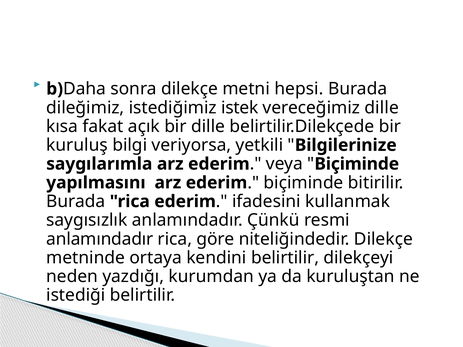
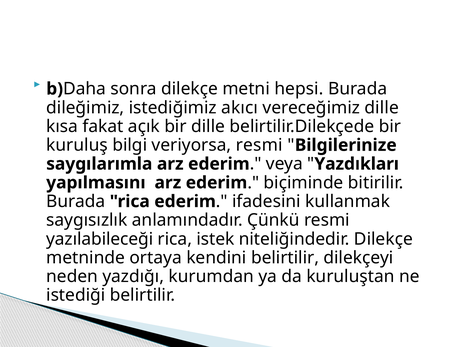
istek: istek -> akıcı
veriyorsa yetkili: yetkili -> resmi
Biçiminde at (357, 164): Biçiminde -> Yazdıkları
anlamındadır at (100, 239): anlamındadır -> yazılabileceği
göre: göre -> istek
